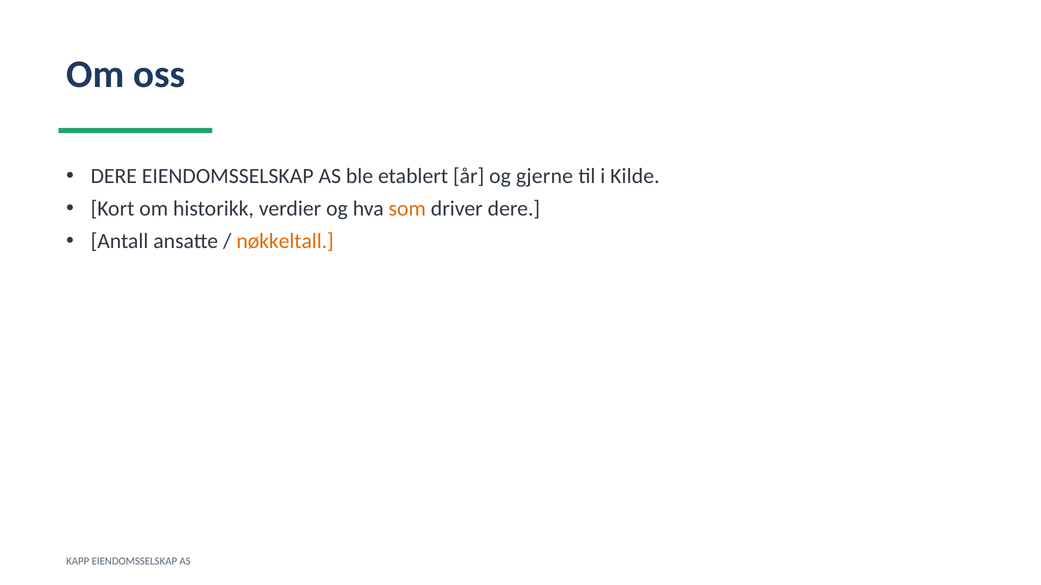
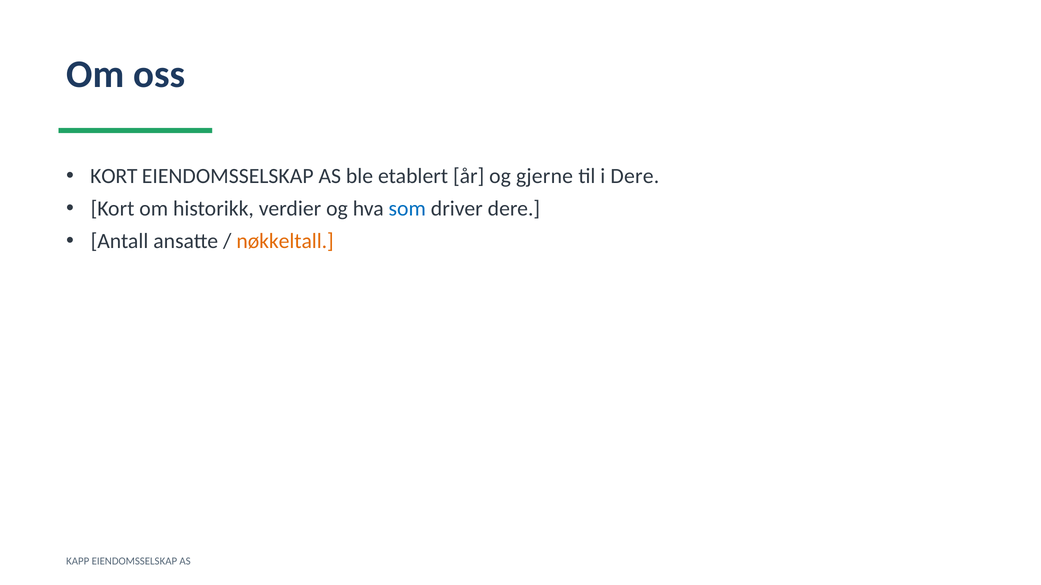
DERE at (114, 176): DERE -> KORT
i Kilde: Kilde -> Dere
som colour: orange -> blue
